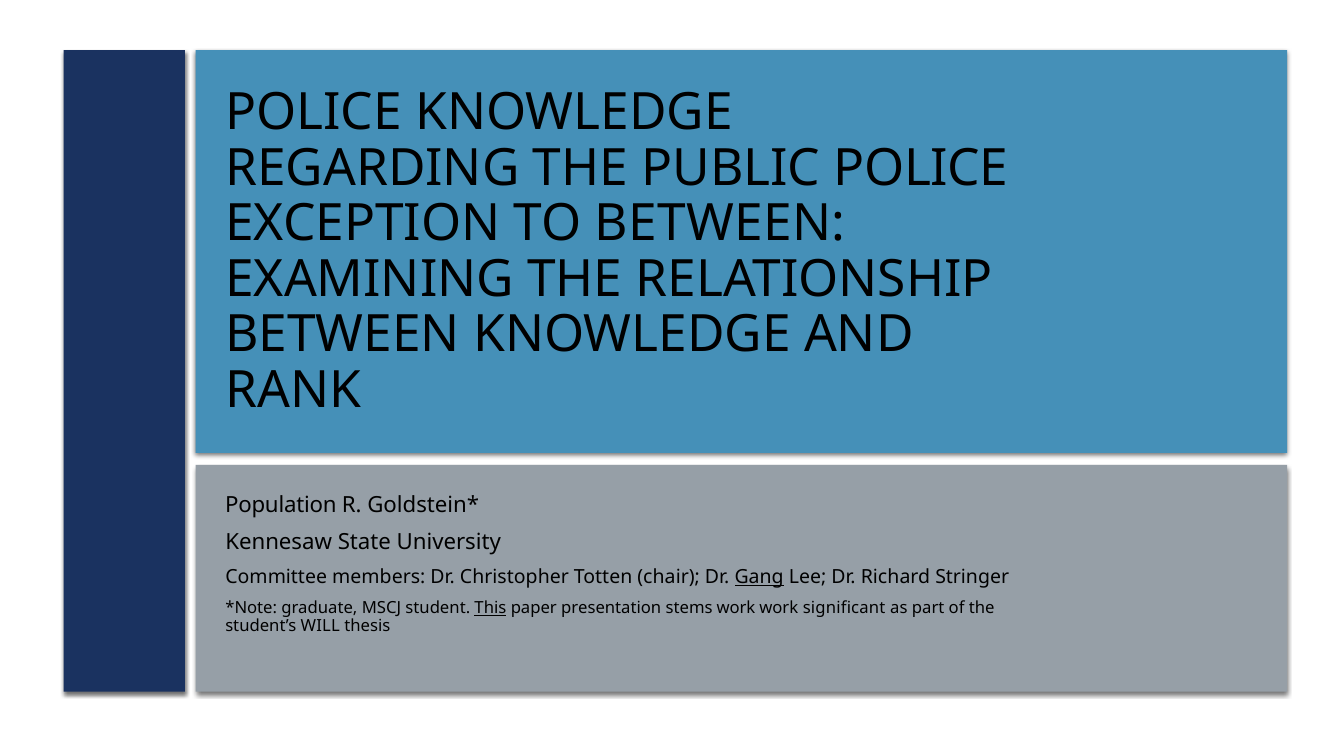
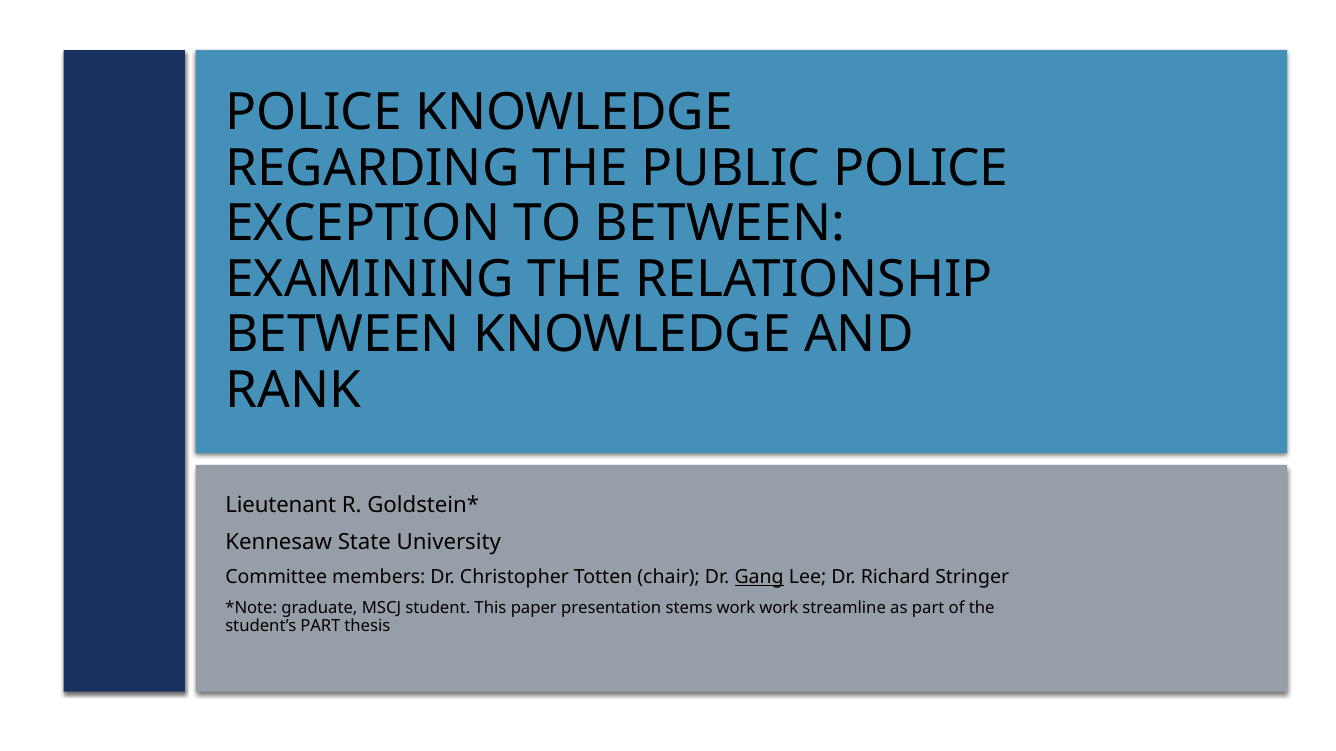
Population: Population -> Lieutenant
This underline: present -> none
significant: significant -> streamline
student’s WILL: WILL -> PART
